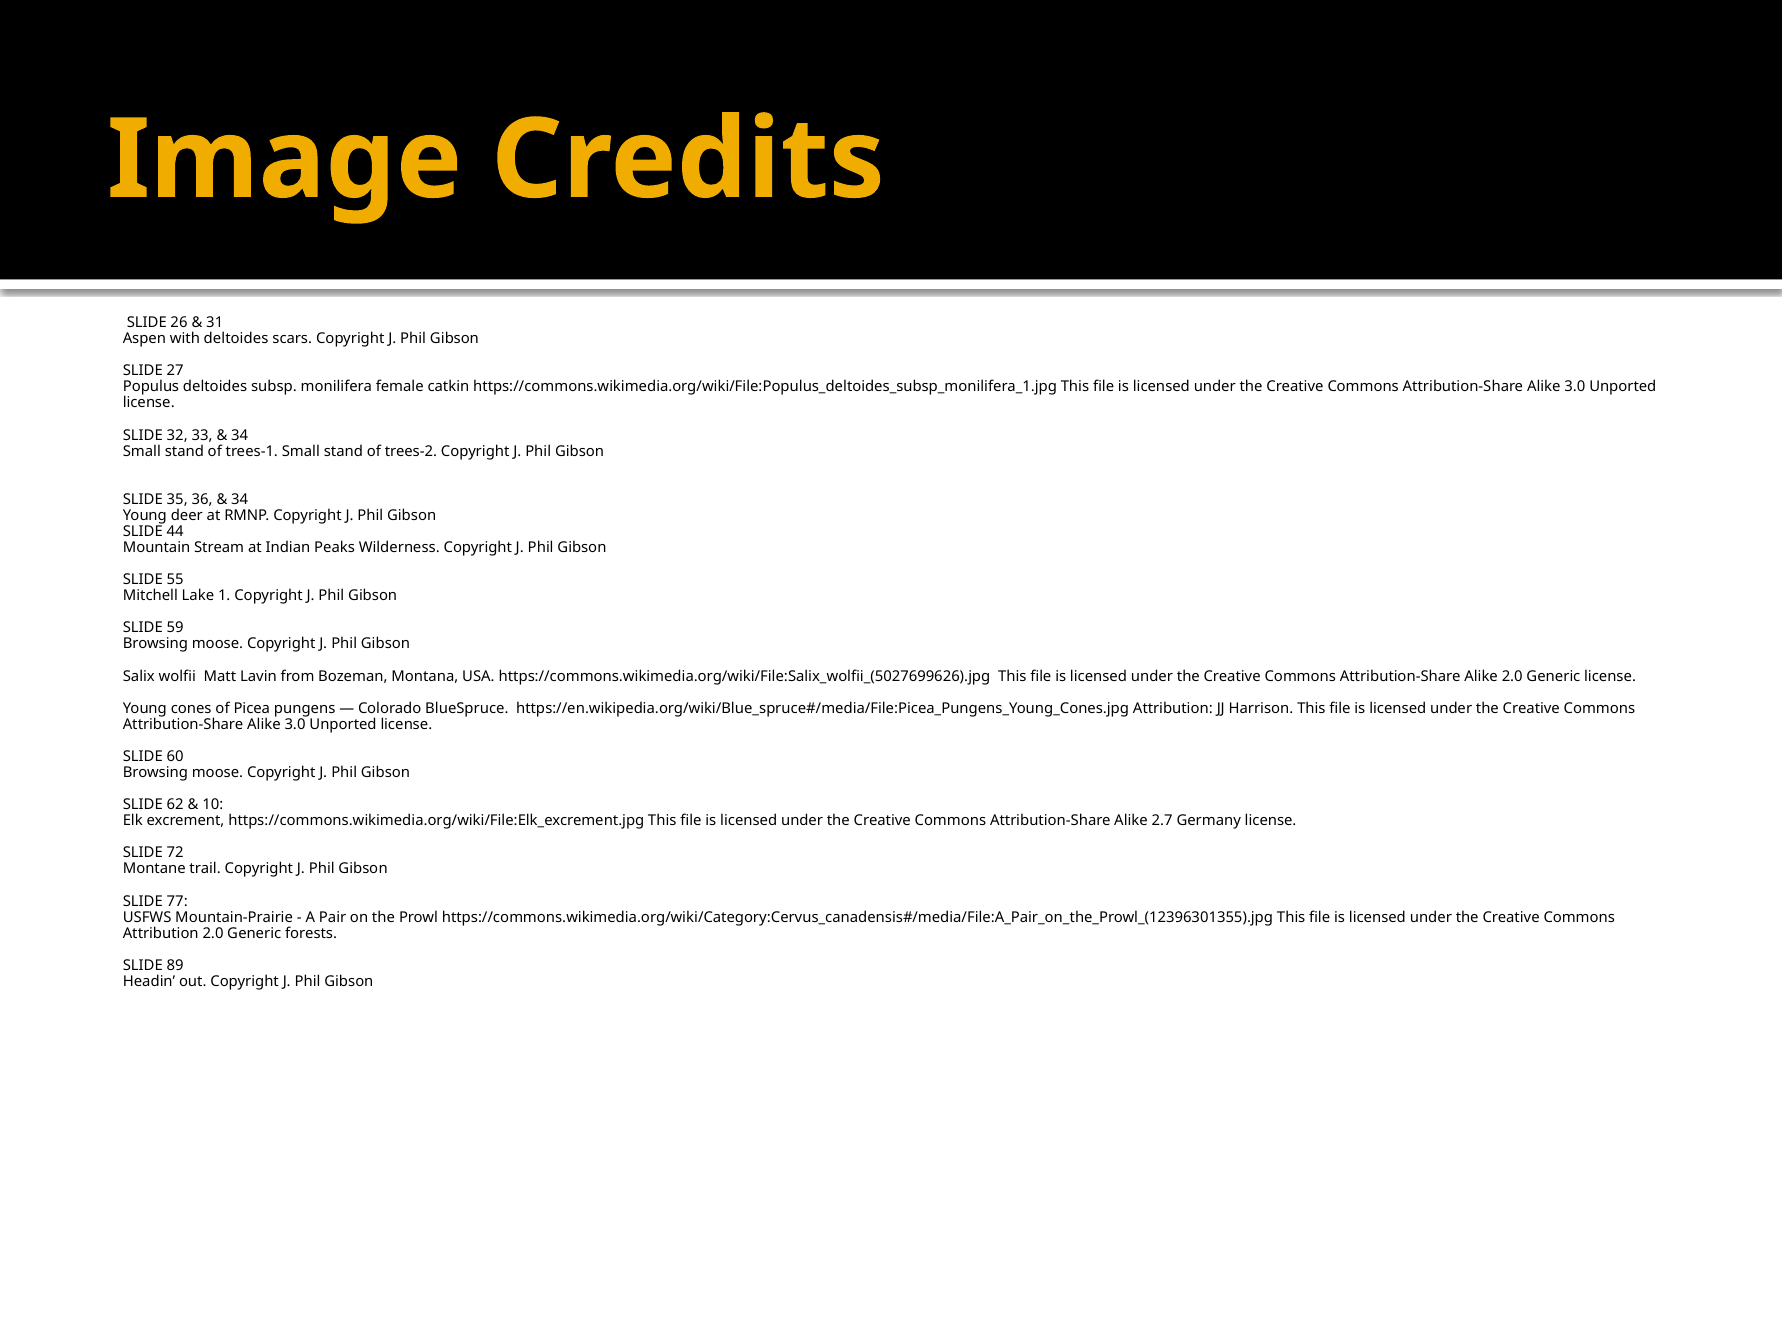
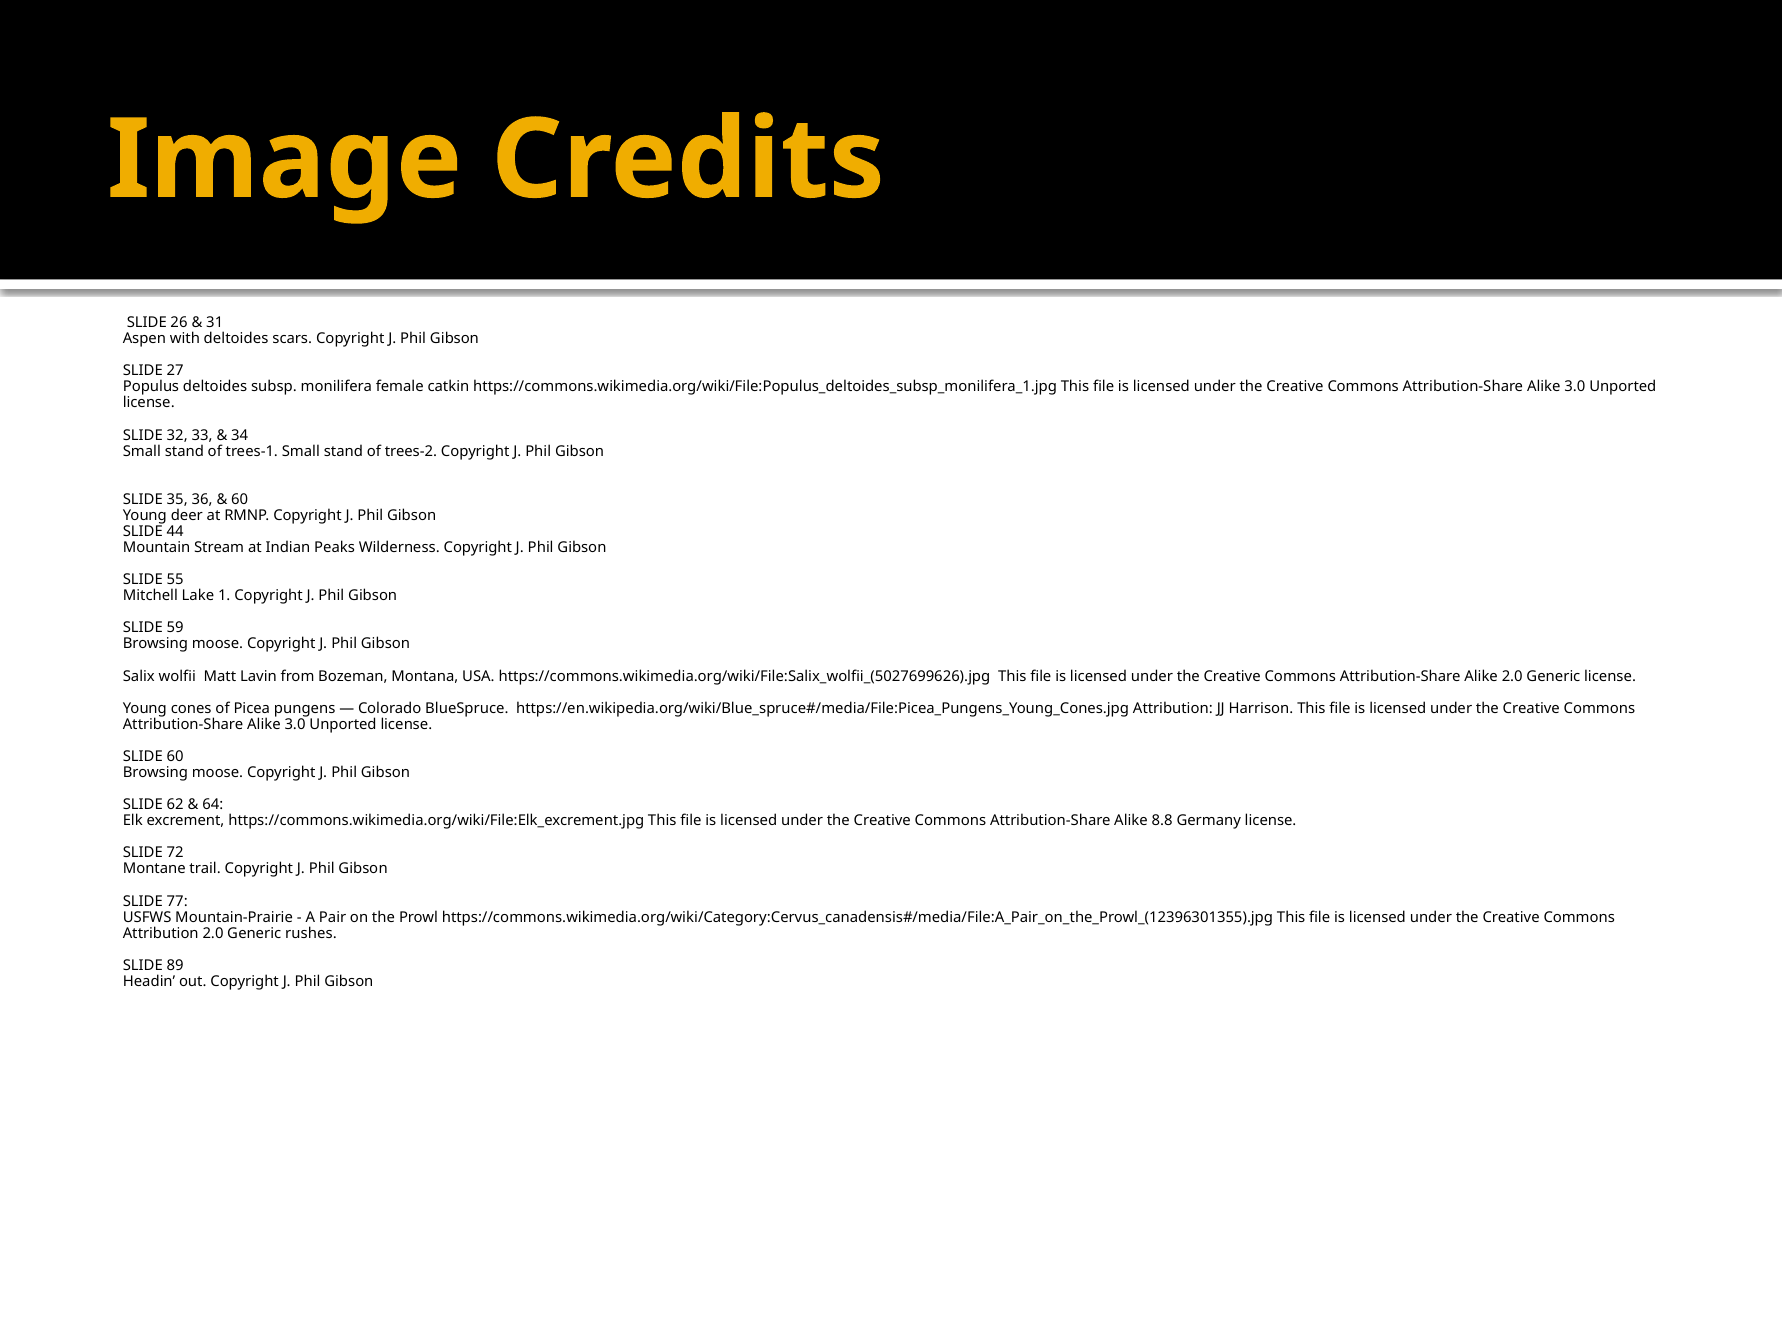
34 at (240, 499): 34 -> 60
10: 10 -> 64
2.7: 2.7 -> 8.8
forests: forests -> rushes
